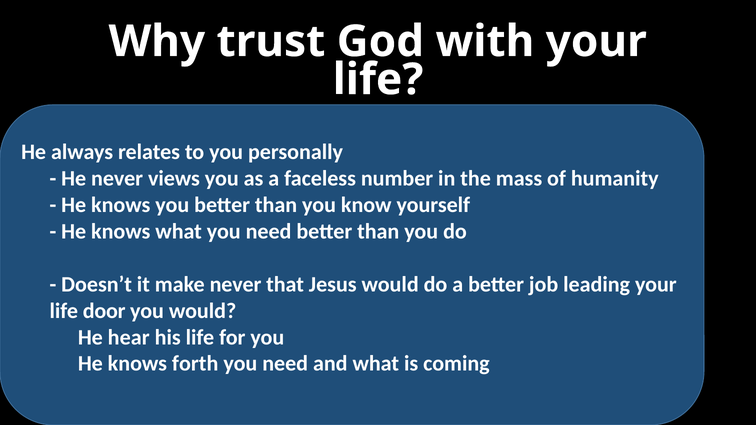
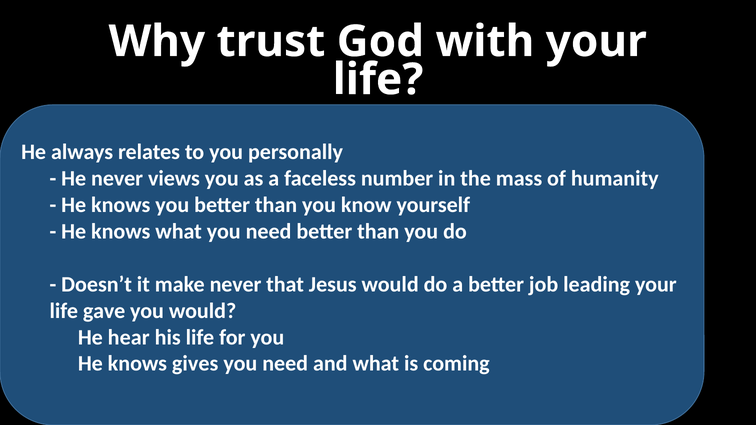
door: door -> gave
forth: forth -> gives
